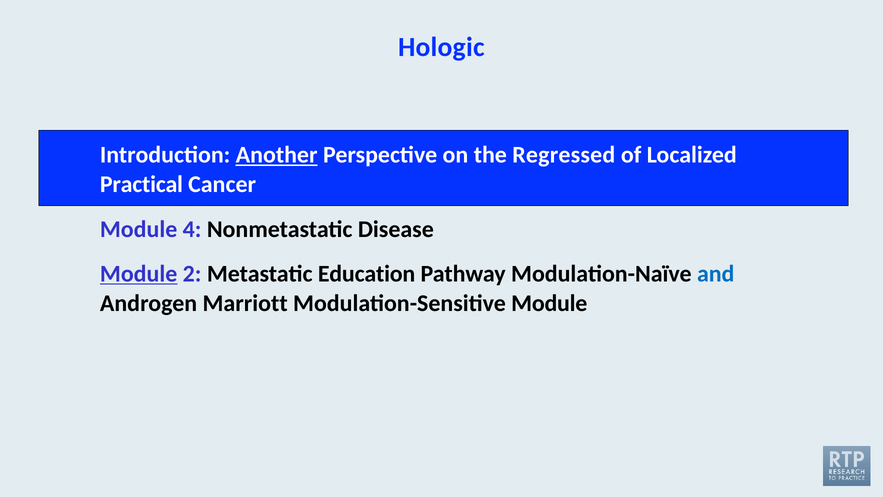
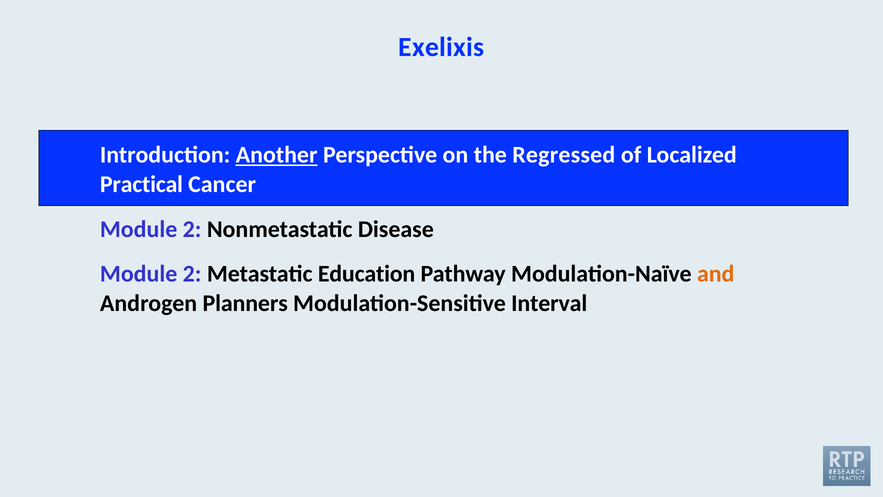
Hologic: Hologic -> Exelixis
4 at (192, 229): 4 -> 2
Module at (139, 274) underline: present -> none
and colour: blue -> orange
Marriott: Marriott -> Planners
Modulation-Sensitive Module: Module -> Interval
